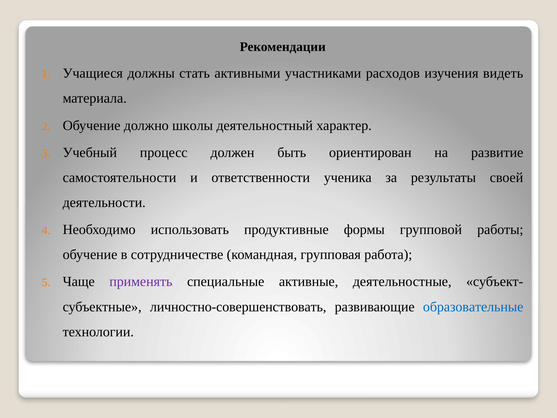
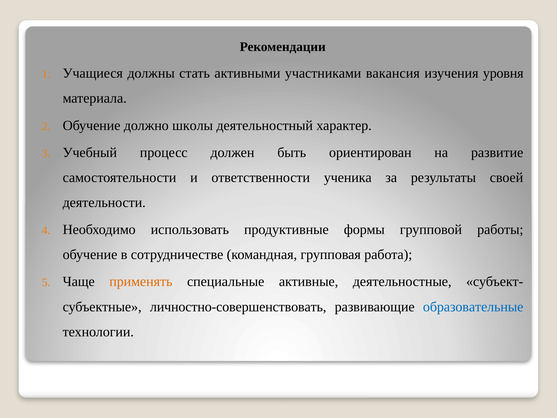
расходов: расходов -> вакансия
видеть: видеть -> уровня
применять colour: purple -> orange
